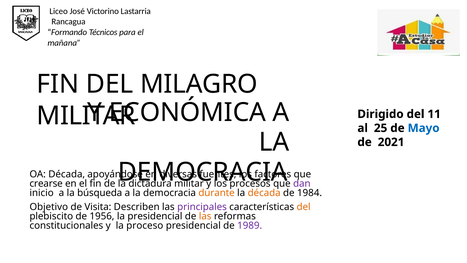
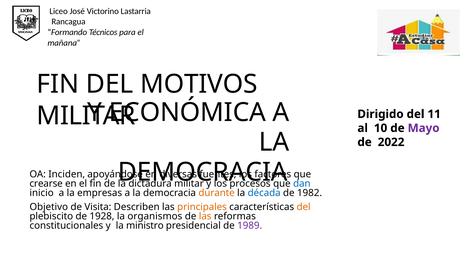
MILAGRO: MILAGRO -> MOTIVOS
25: 25 -> 10
Mayo colour: blue -> purple
2021: 2021 -> 2022
OA Década: Década -> Inciden
dan colour: purple -> blue
búsqueda: búsqueda -> empresas
década at (264, 193) colour: orange -> blue
1984: 1984 -> 1982
principales colour: purple -> orange
1956: 1956 -> 1928
la presidencial: presidencial -> organismos
proceso: proceso -> ministro
